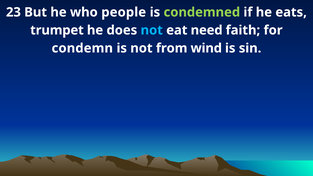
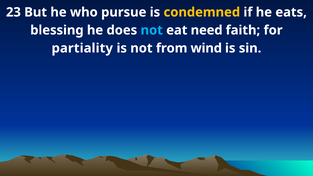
people: people -> pursue
condemned colour: light green -> yellow
trumpet: trumpet -> blessing
condemn: condemn -> partiality
